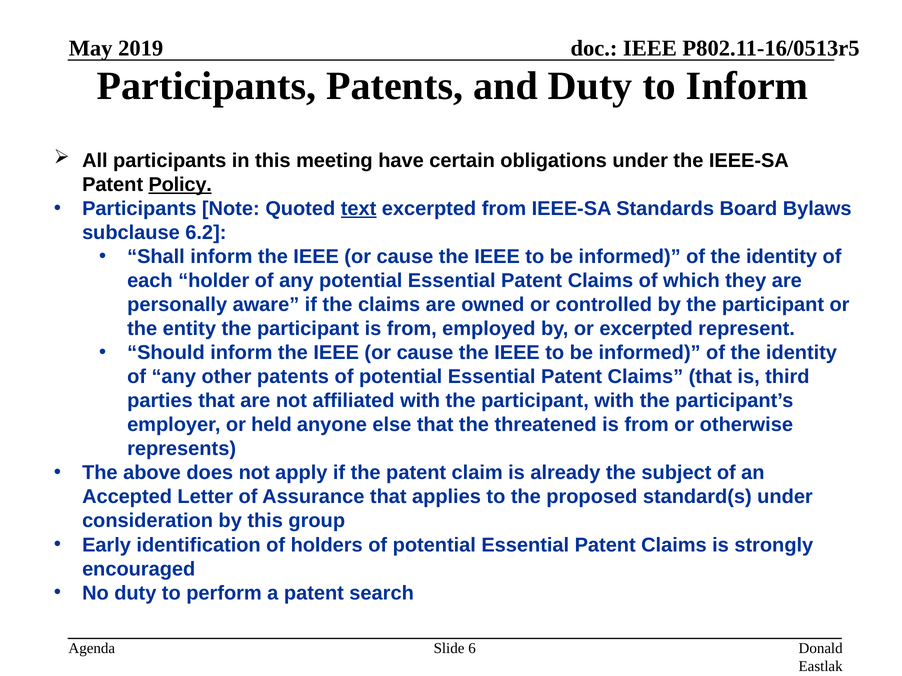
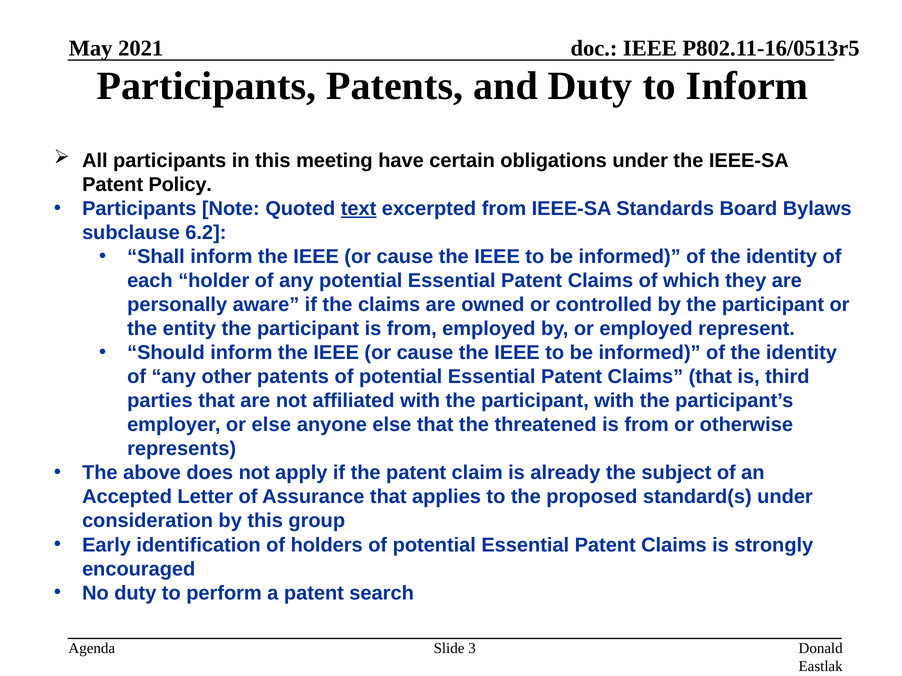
2019: 2019 -> 2021
Policy underline: present -> none
or excerpted: excerpted -> employed
or held: held -> else
6: 6 -> 3
